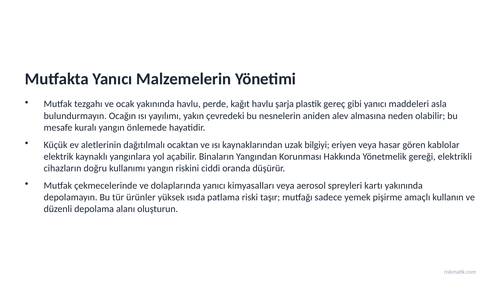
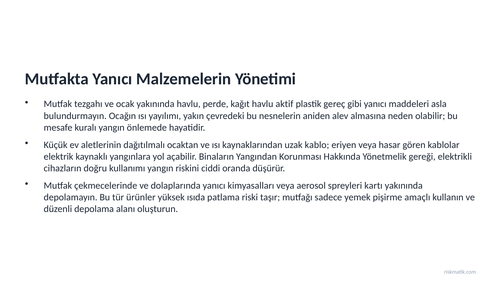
şarja: şarja -> aktif
bilgiyi: bilgiyi -> kablo
